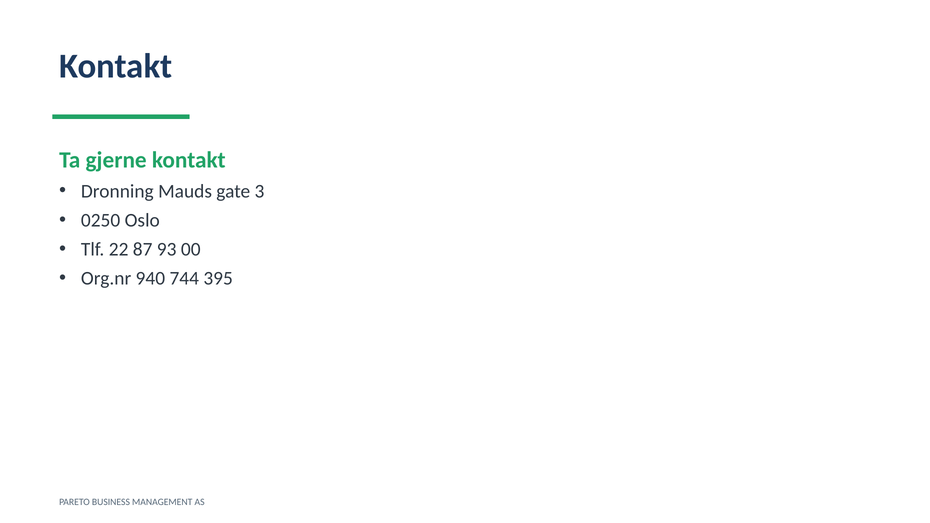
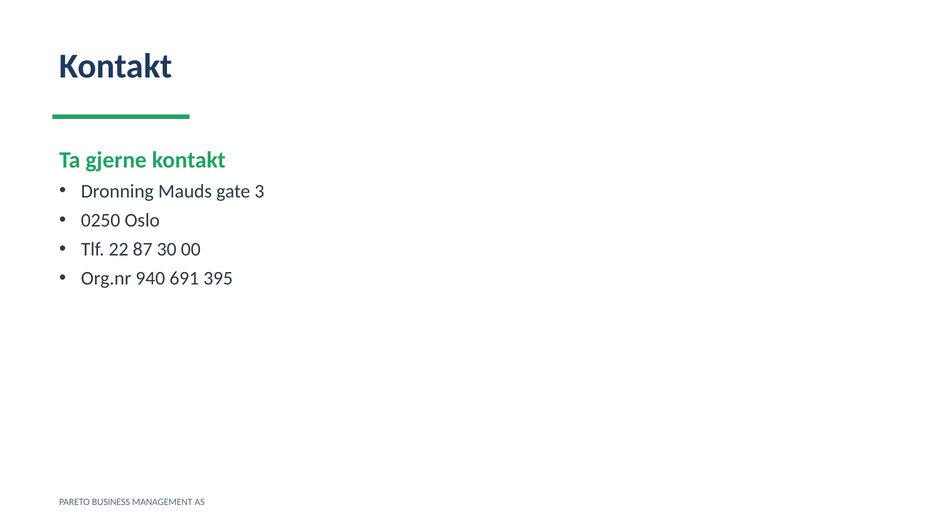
93: 93 -> 30
744: 744 -> 691
